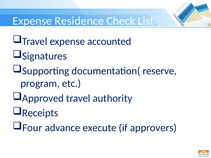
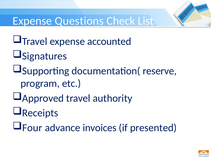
Residence: Residence -> Questions
execute: execute -> invoices
approvers: approvers -> presented
